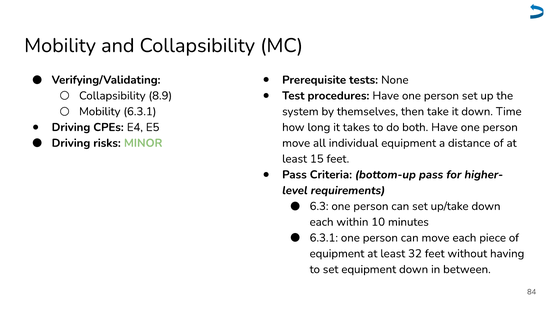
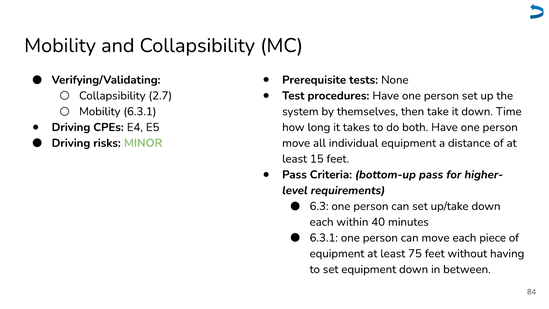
8.9: 8.9 -> 2.7
10: 10 -> 40
32: 32 -> 75
